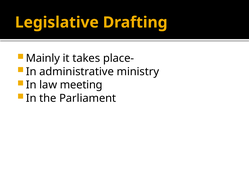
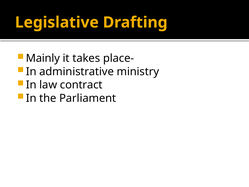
meeting: meeting -> contract
